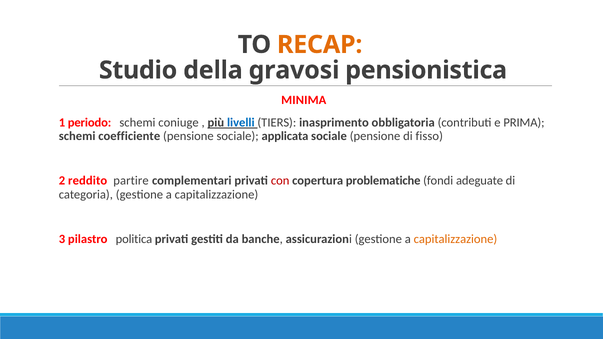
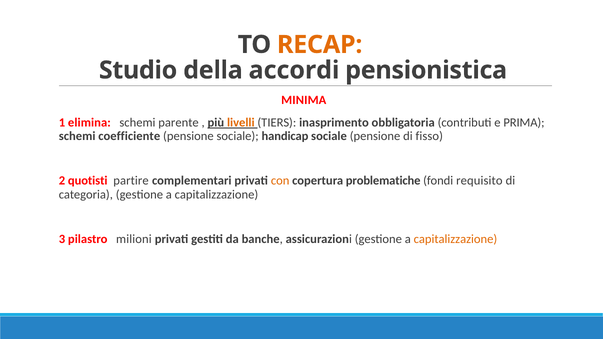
gravosi: gravosi -> accordi
periodo: periodo -> elimina
coniuge: coniuge -> parente
livelli colour: blue -> orange
applicata: applicata -> handicap
reddito: reddito -> quotisti
con colour: red -> orange
adeguate: adeguate -> requisito
politica: politica -> milioni
